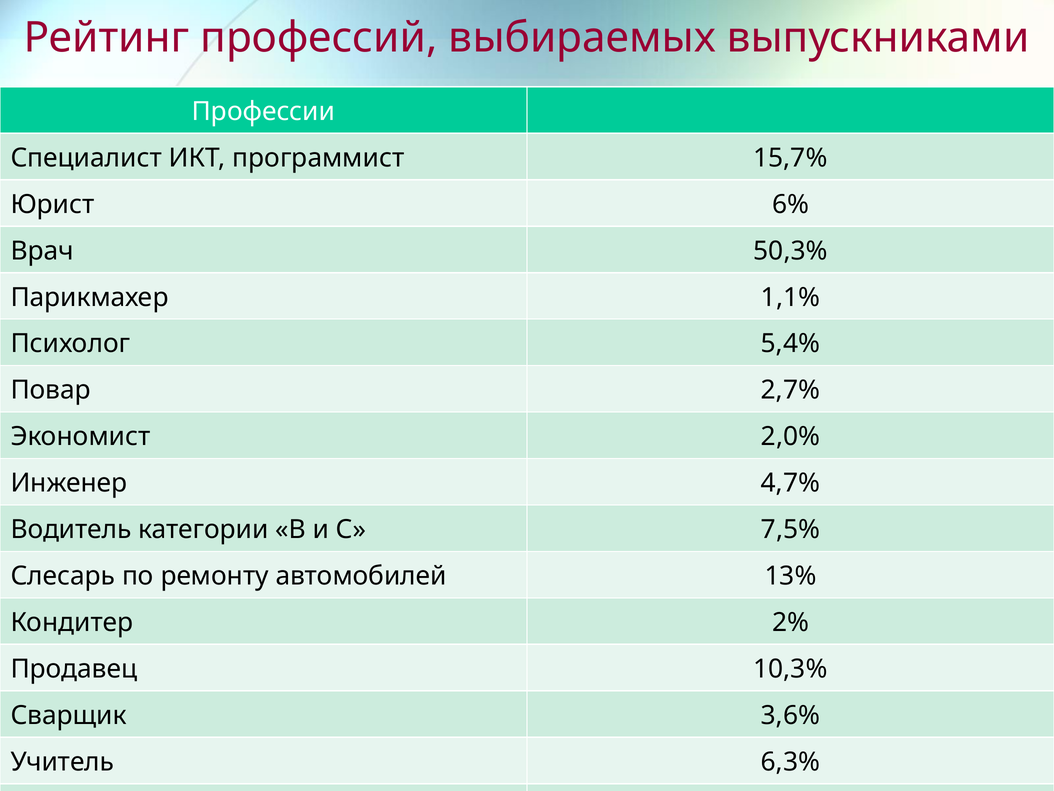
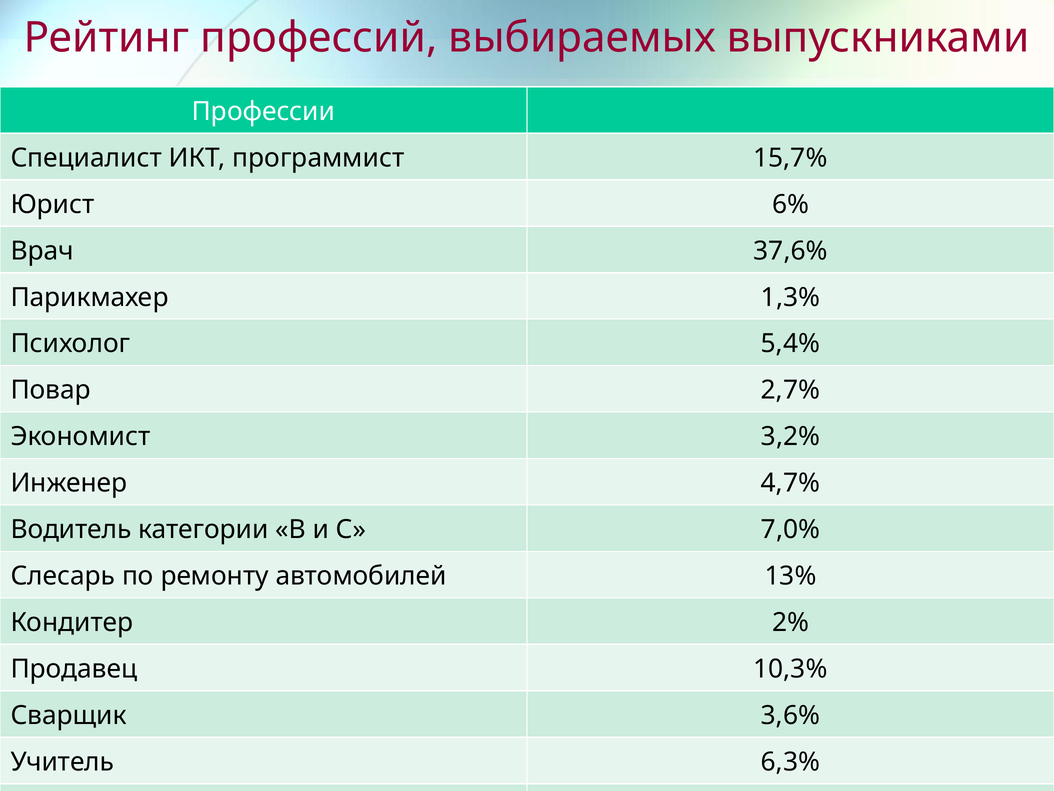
50,3%: 50,3% -> 37,6%
1,1%: 1,1% -> 1,3%
2,0%: 2,0% -> 3,2%
7,5%: 7,5% -> 7,0%
